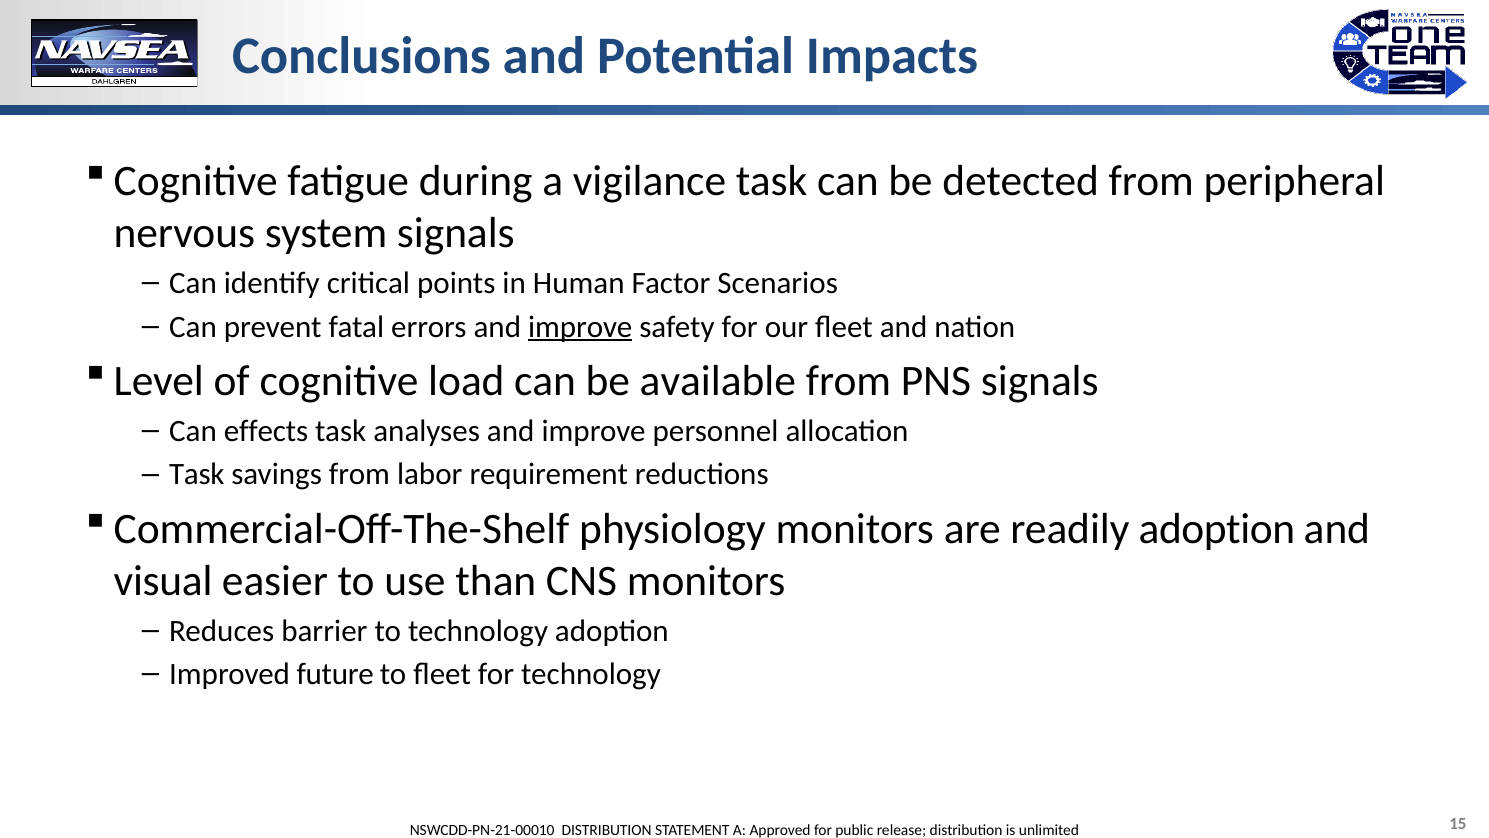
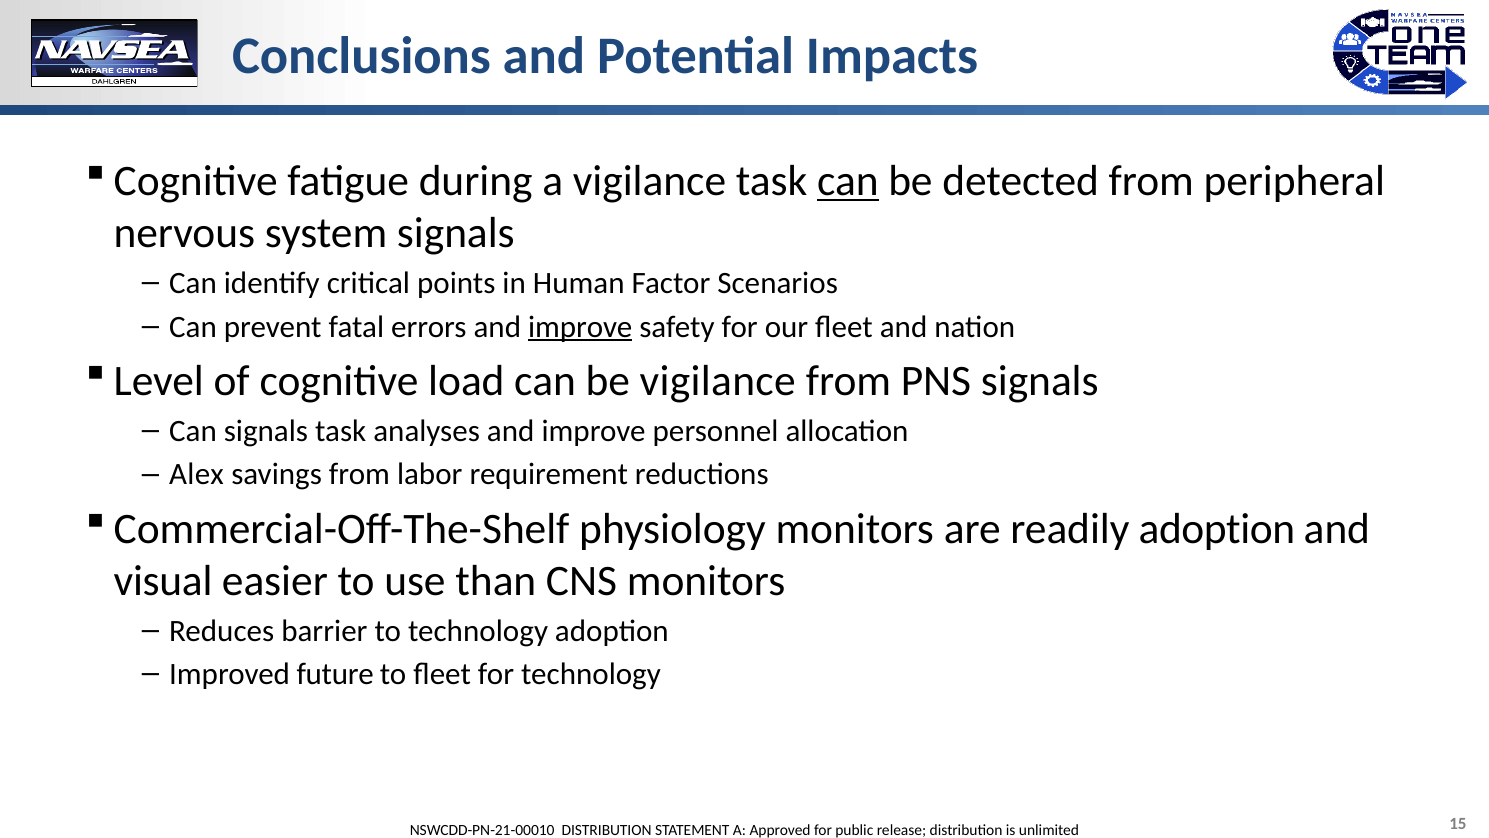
can at (848, 181) underline: none -> present
be available: available -> vigilance
Can effects: effects -> signals
Task at (197, 474): Task -> Alex
